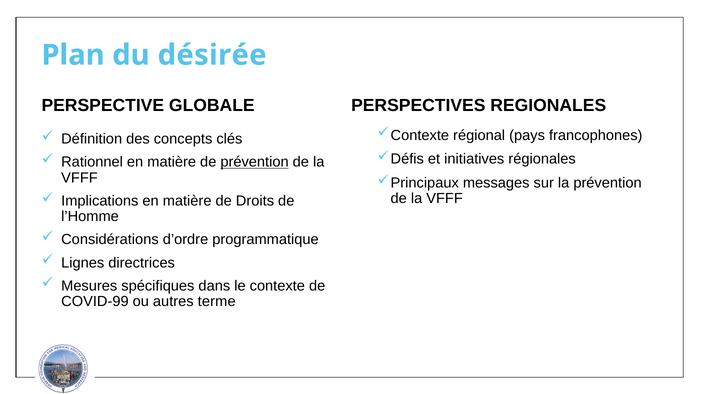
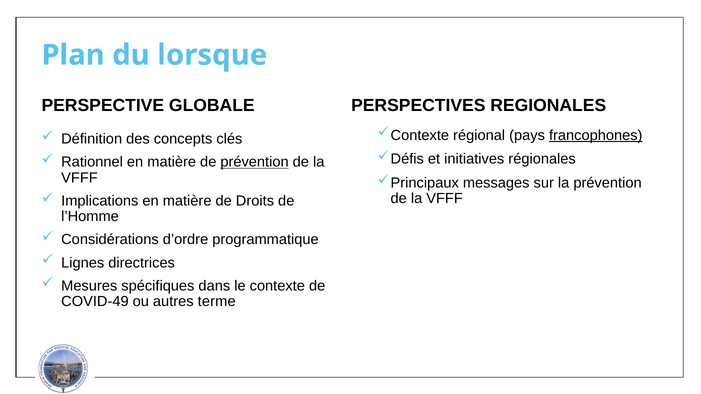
désirée: désirée -> lorsque
francophones underline: none -> present
COVID-99: COVID-99 -> COVID-49
